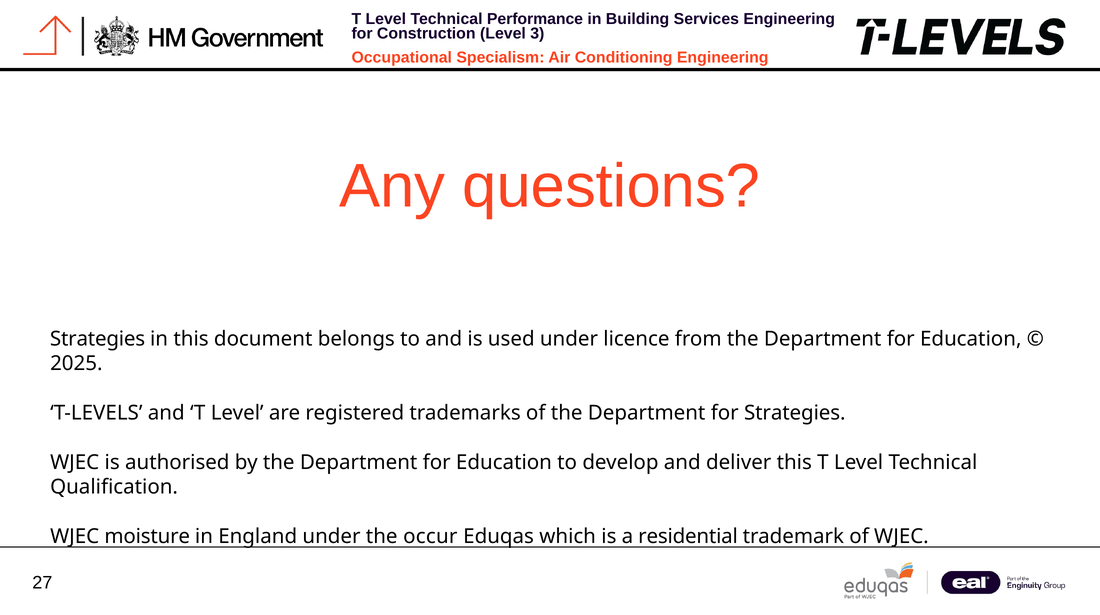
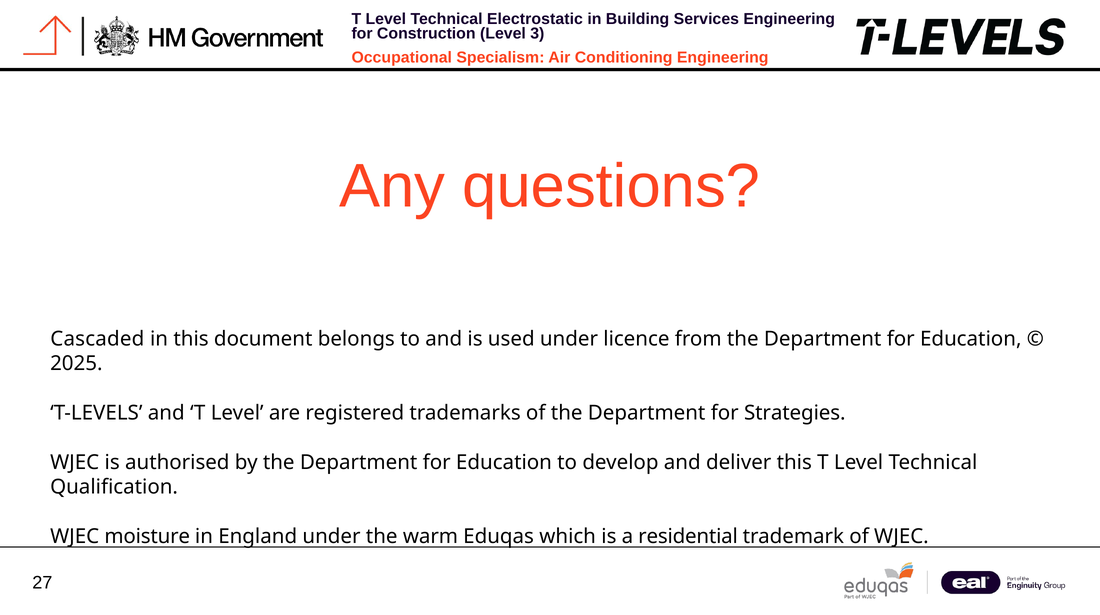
Performance: Performance -> Electrostatic
Strategies at (98, 339): Strategies -> Cascaded
occur: occur -> warm
